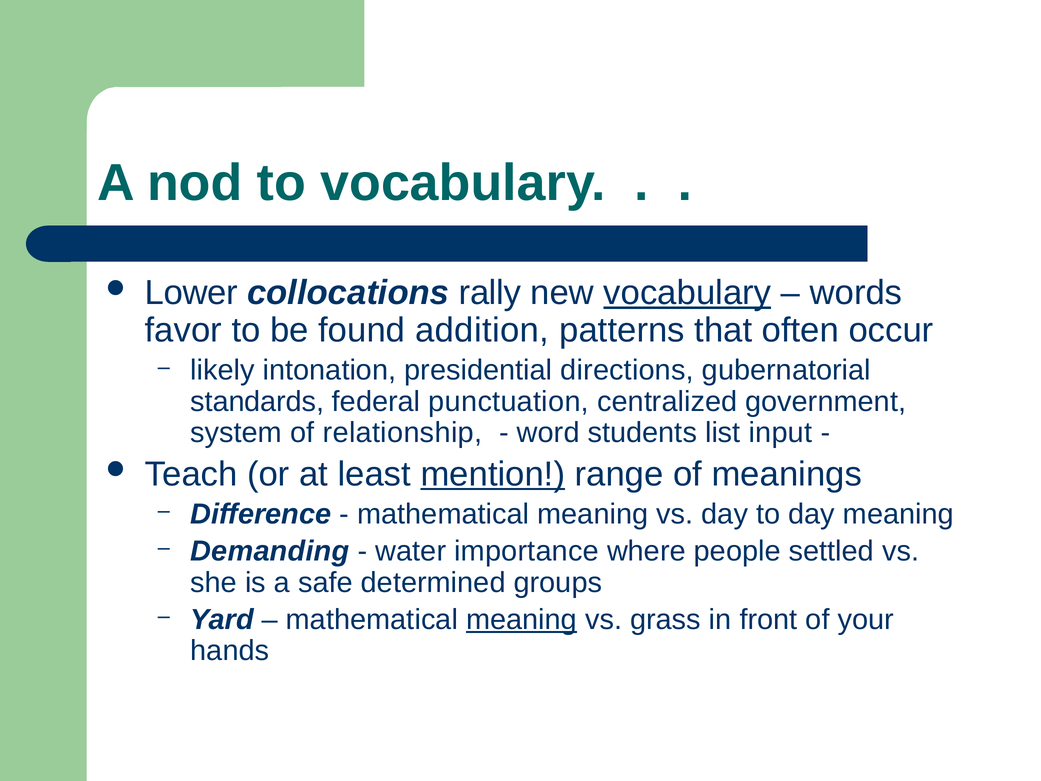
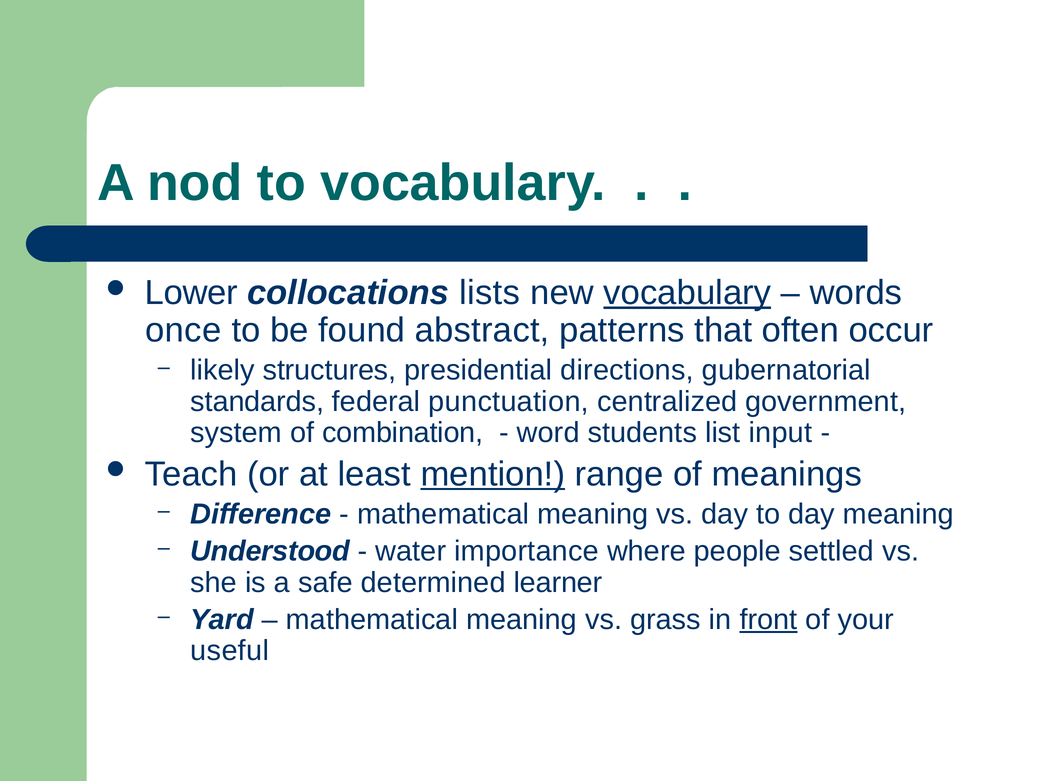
rally: rally -> lists
favor: favor -> once
addition: addition -> abstract
intonation: intonation -> structures
relationship: relationship -> combination
Demanding: Demanding -> Understood
groups: groups -> learner
meaning at (522, 619) underline: present -> none
front underline: none -> present
hands: hands -> useful
